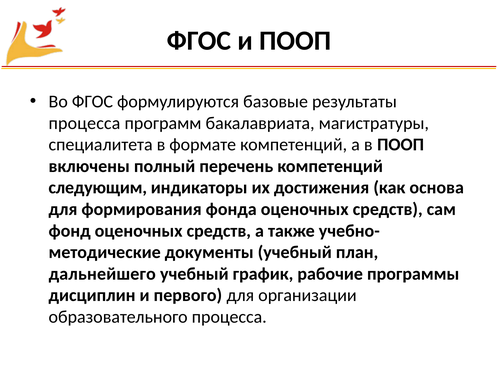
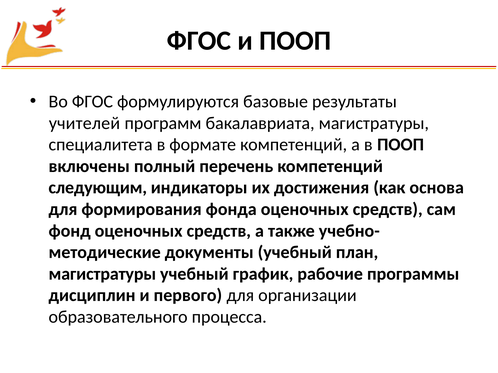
процесса at (84, 123): процесса -> учителей
дальнейшего at (102, 274): дальнейшего -> магистратуры
